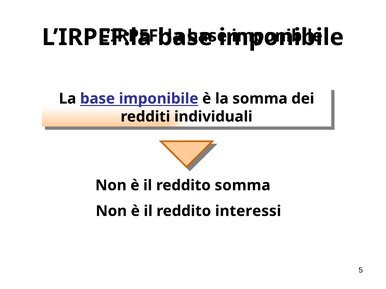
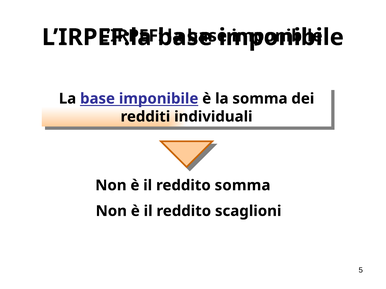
interessi: interessi -> scaglioni
